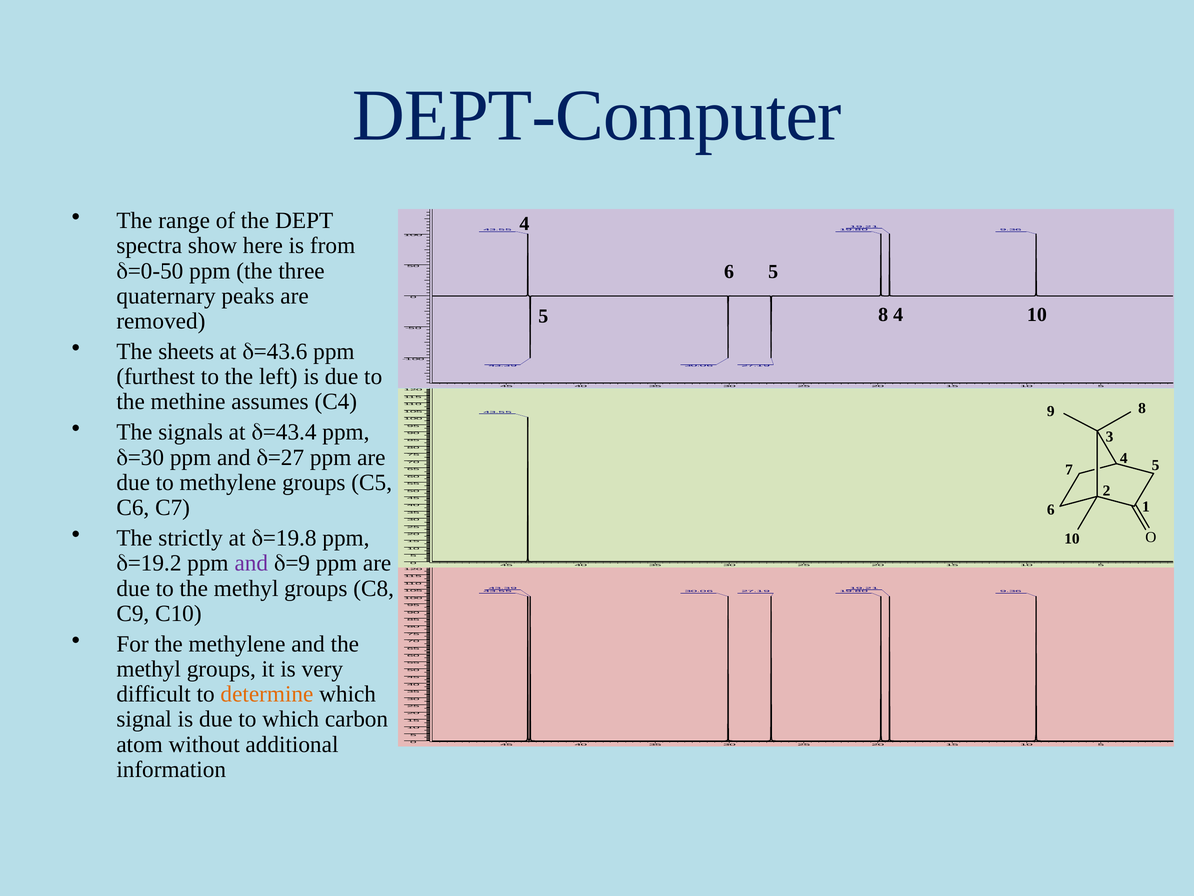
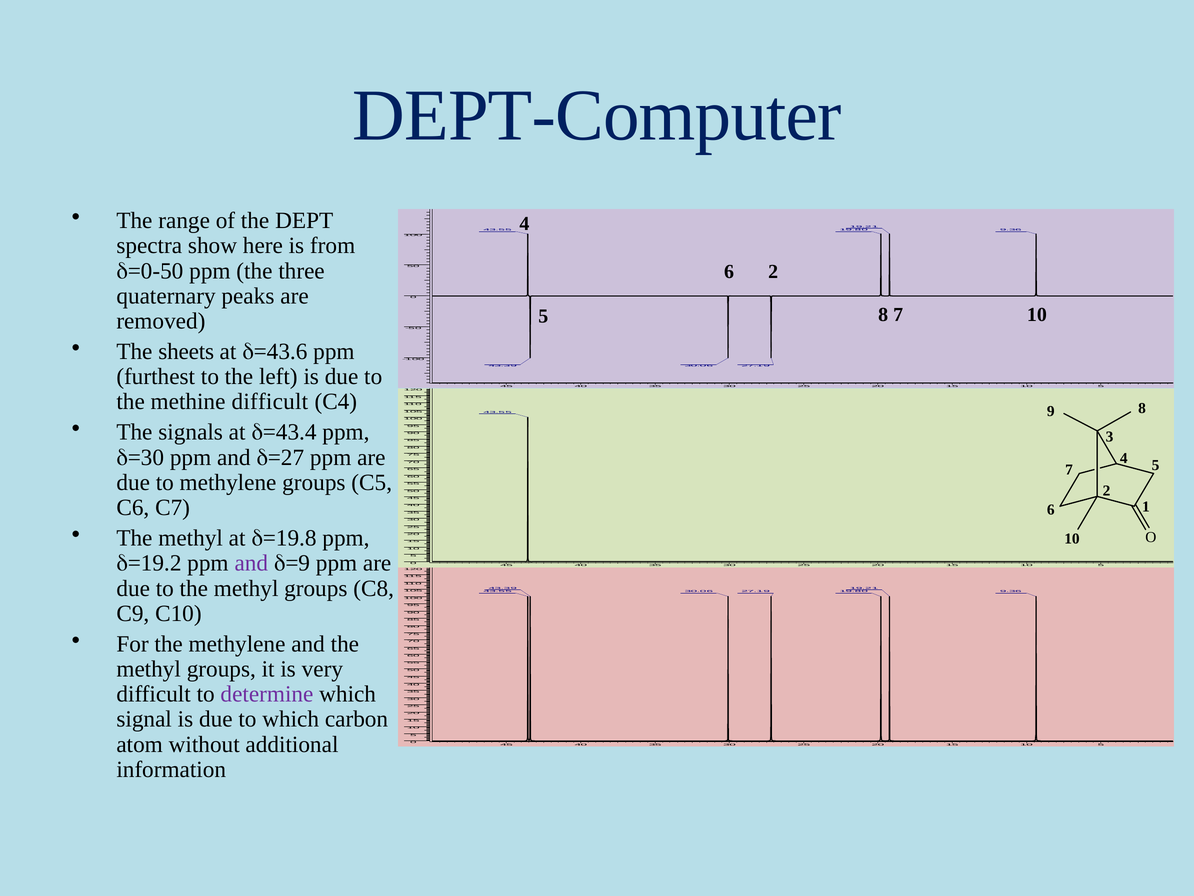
6 5: 5 -> 2
8 4: 4 -> 7
methine assumes: assumes -> difficult
strictly at (191, 538): strictly -> methyl
determine colour: orange -> purple
